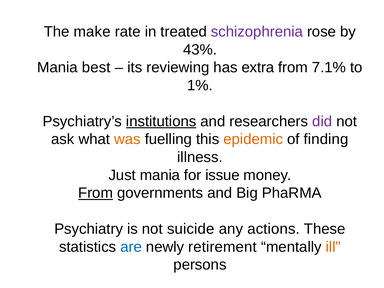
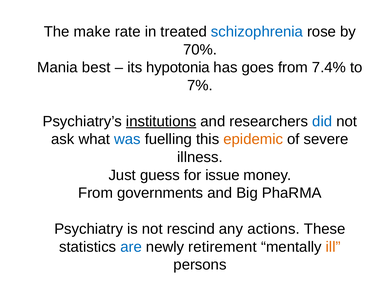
schizophrenia colour: purple -> blue
43%: 43% -> 70%
reviewing: reviewing -> hypotonia
extra: extra -> goes
7.1%: 7.1% -> 7.4%
1%: 1% -> 7%
did colour: purple -> blue
was colour: orange -> blue
finding: finding -> severe
Just mania: mania -> guess
From at (96, 193) underline: present -> none
suicide: suicide -> rescind
